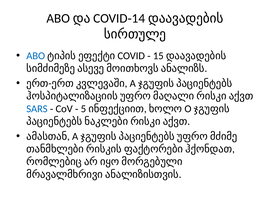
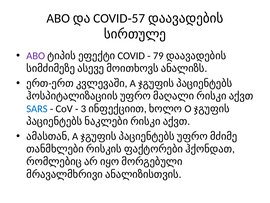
14: 14 -> 57
ABO at (36, 56) colour: blue -> purple
15: 15 -> 79
5: 5 -> 3
